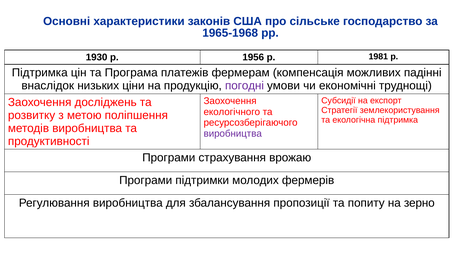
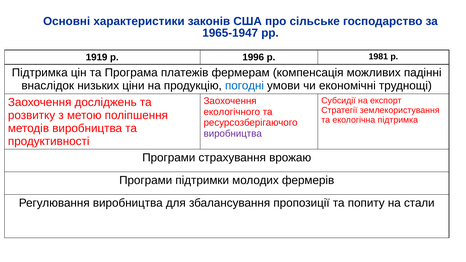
1965-1968: 1965-1968 -> 1965-1947
1930: 1930 -> 1919
1956: 1956 -> 1996
погодні colour: purple -> blue
зерно: зерно -> стали
